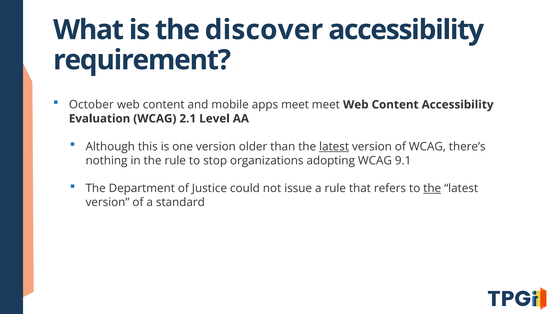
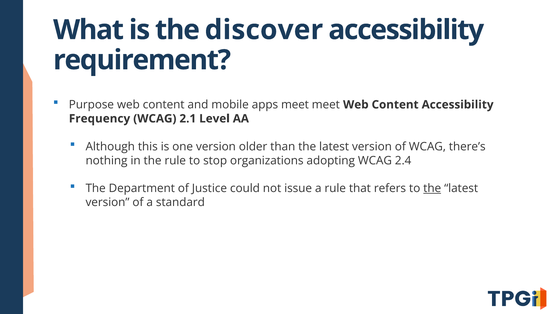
October: October -> Purpose
Evaluation: Evaluation -> Frequency
latest at (334, 147) underline: present -> none
9.1: 9.1 -> 2.4
